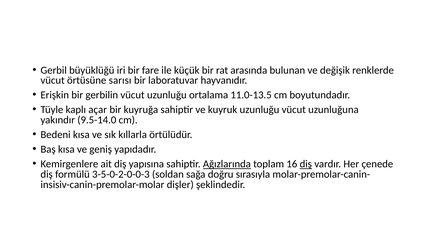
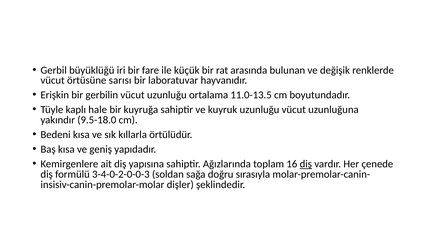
açar: açar -> hale
9.5-14.0: 9.5-14.0 -> 9.5-18.0
Ağızlarında underline: present -> none
3-5-0-2-0-0-3: 3-5-0-2-0-0-3 -> 3-4-0-2-0-0-3
